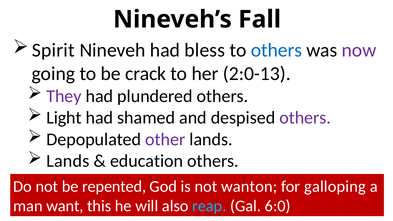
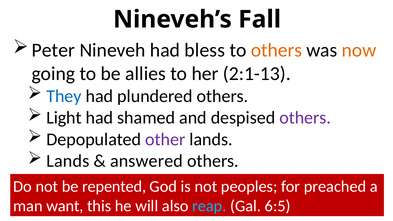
Spirit: Spirit -> Peter
others at (276, 50) colour: blue -> orange
now colour: purple -> orange
crack: crack -> allies
2:0-13: 2:0-13 -> 2:1-13
They colour: purple -> blue
education: education -> answered
wanton: wanton -> peoples
galloping: galloping -> preached
6:0: 6:0 -> 6:5
